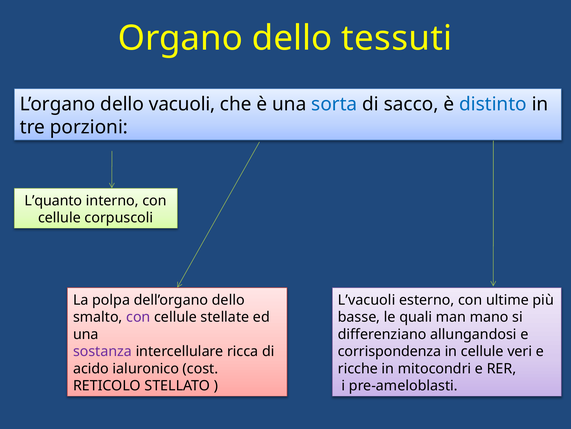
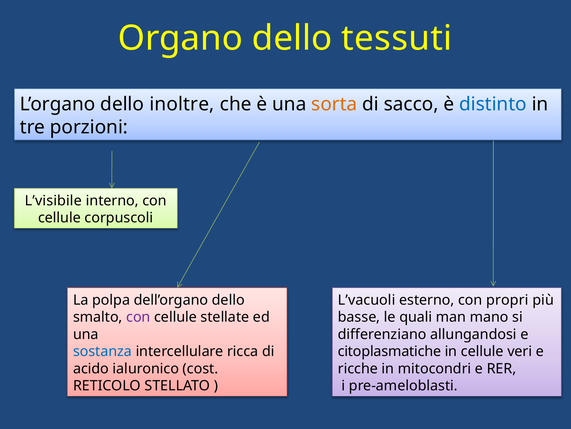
vacuoli: vacuoli -> inoltre
sorta colour: blue -> orange
L’quanto: L’quanto -> L’visibile
ultime: ultime -> propri
sostanza colour: purple -> blue
corrispondenza: corrispondenza -> citoplasmatiche
